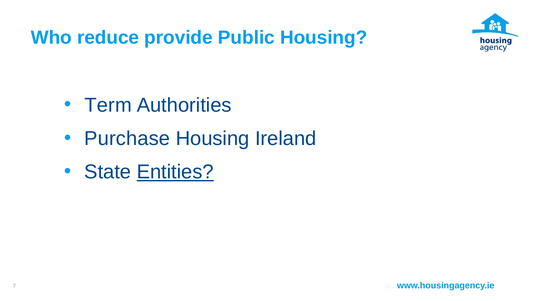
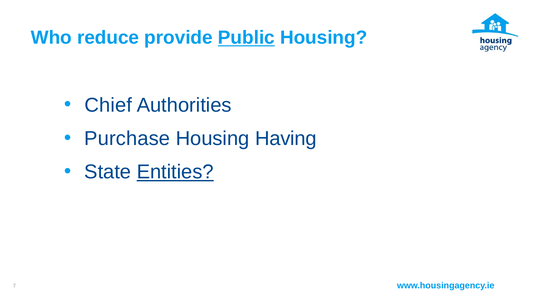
Public underline: none -> present
Term: Term -> Chief
Ireland: Ireland -> Having
